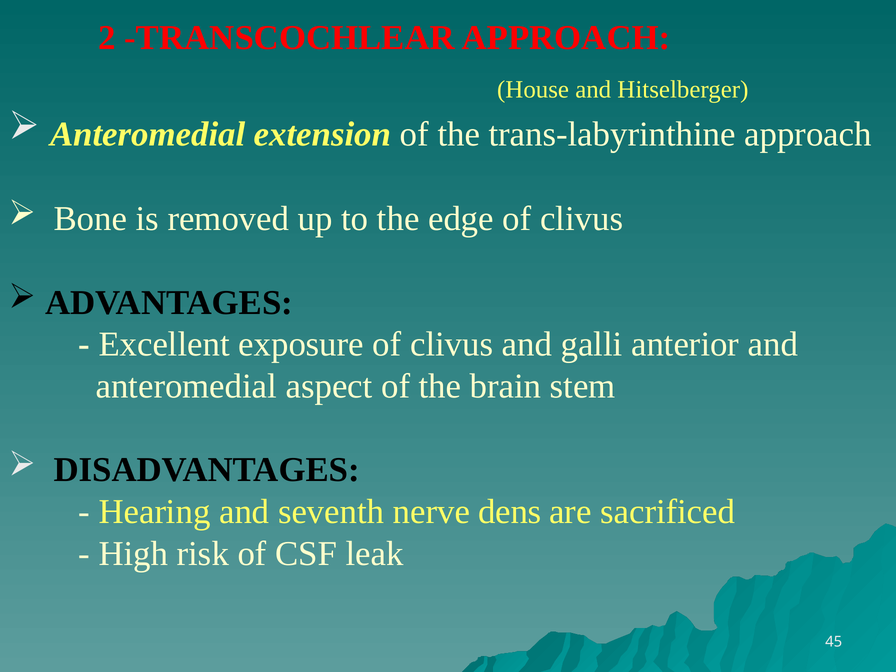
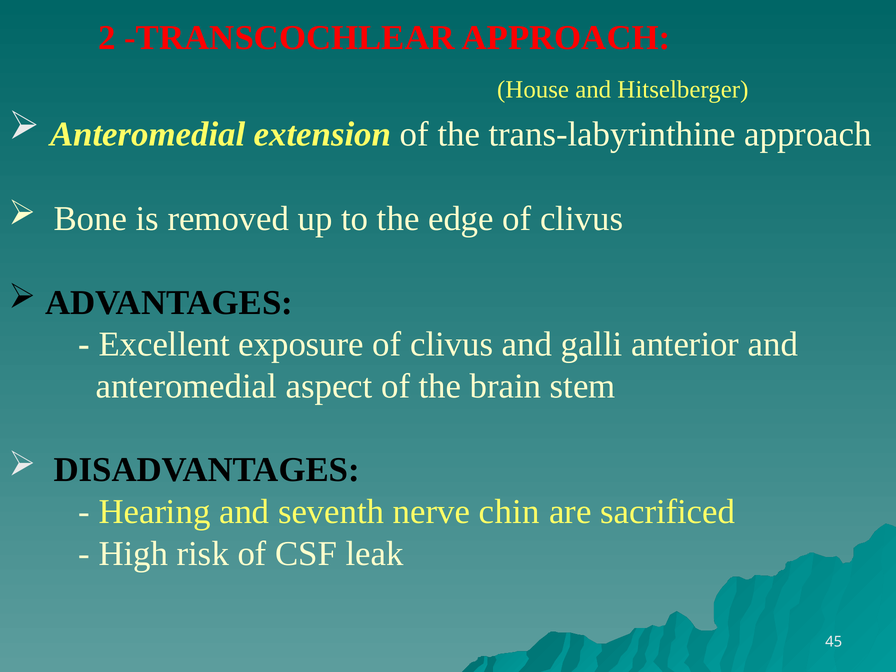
dens: dens -> chin
